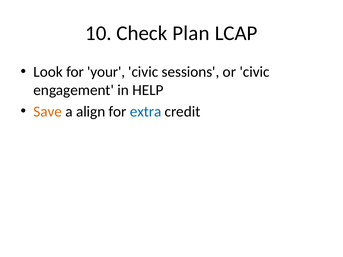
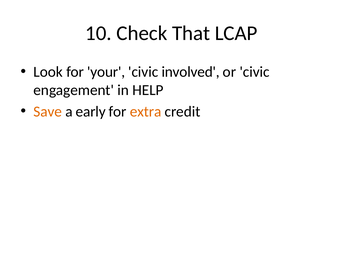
Plan: Plan -> That
sessions: sessions -> involved
align: align -> early
extra colour: blue -> orange
